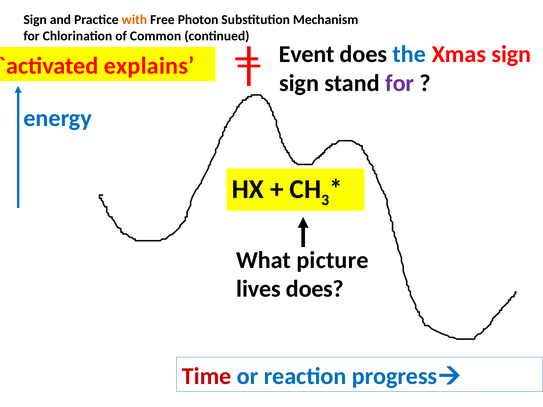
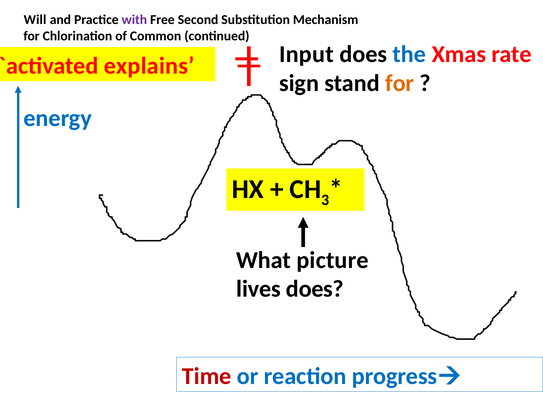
Sign at (35, 20): Sign -> Will
with colour: orange -> purple
Photon: Photon -> Second
Event: Event -> Input
Xmas sign: sign -> rate
for at (400, 83) colour: purple -> orange
